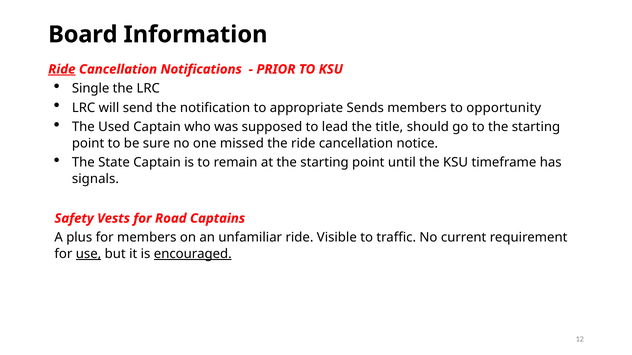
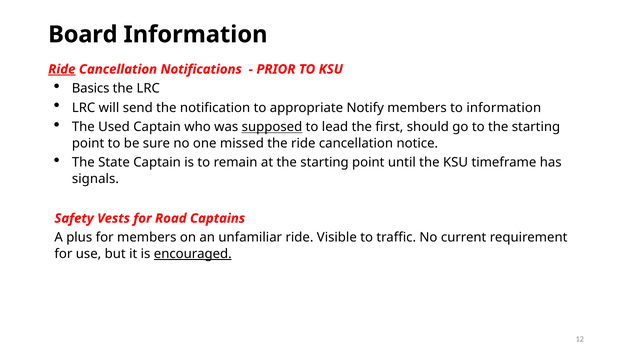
Single: Single -> Basics
Sends: Sends -> Notify
to opportunity: opportunity -> information
supposed underline: none -> present
title: title -> first
use underline: present -> none
